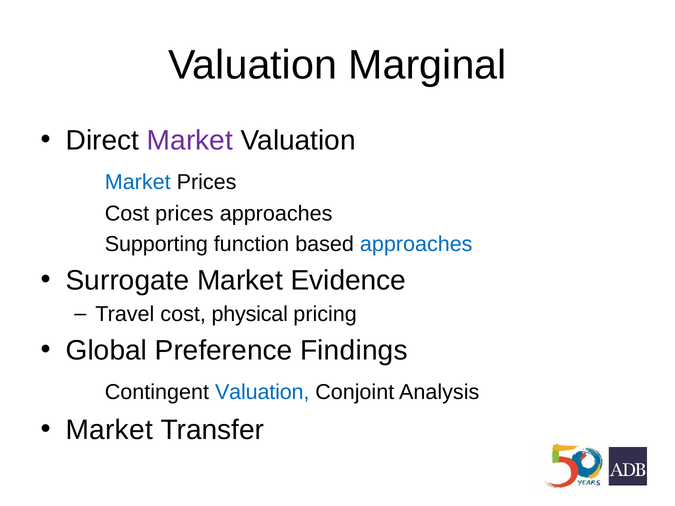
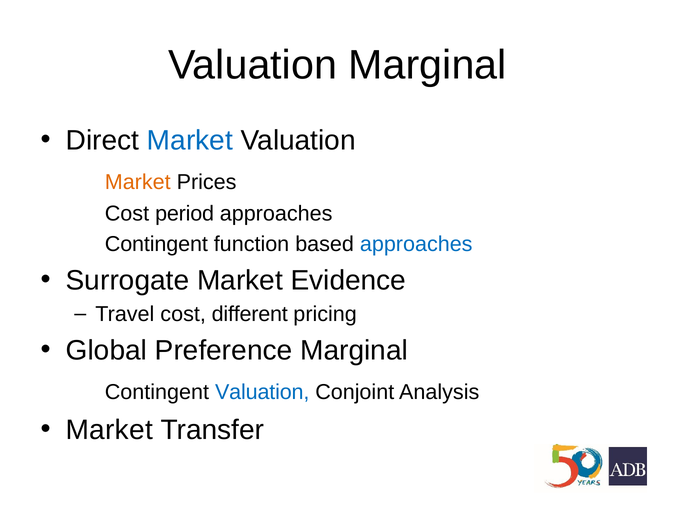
Market at (190, 140) colour: purple -> blue
Market at (138, 182) colour: blue -> orange
Cost prices: prices -> period
Supporting at (156, 244): Supporting -> Contingent
physical: physical -> different
Preference Findings: Findings -> Marginal
